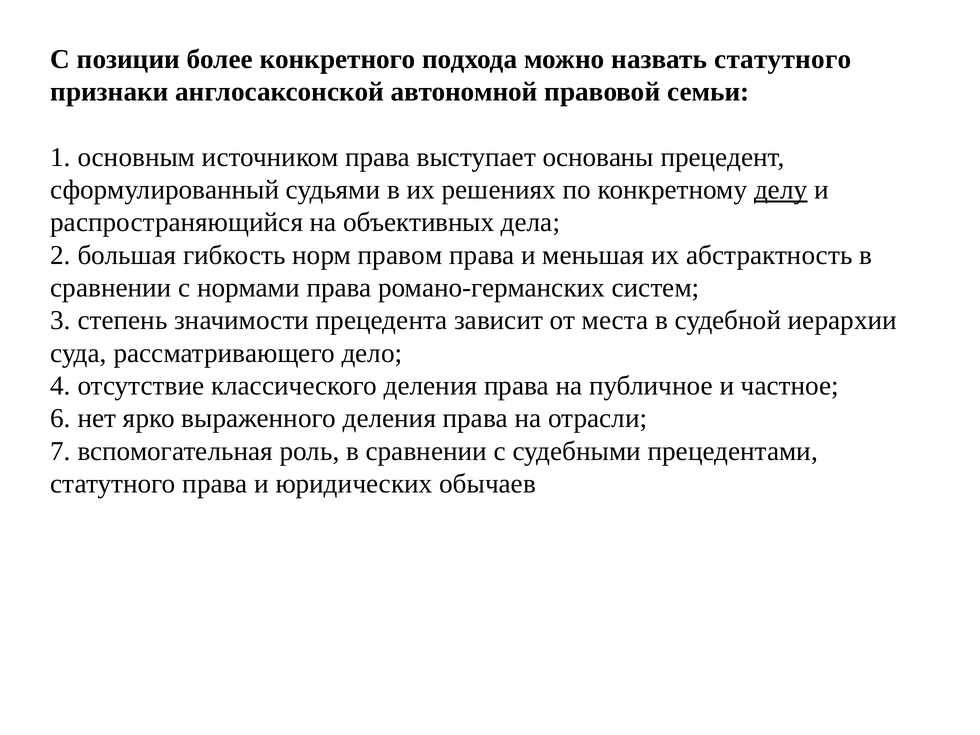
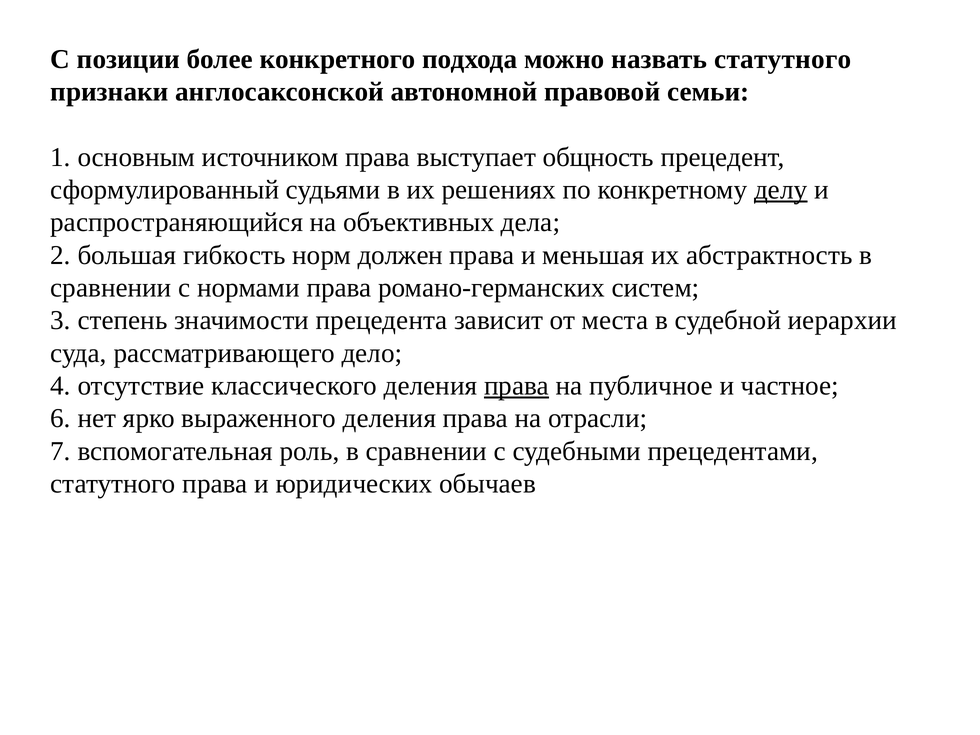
основаны: основаны -> общность
правом: правом -> должен
права at (516, 386) underline: none -> present
